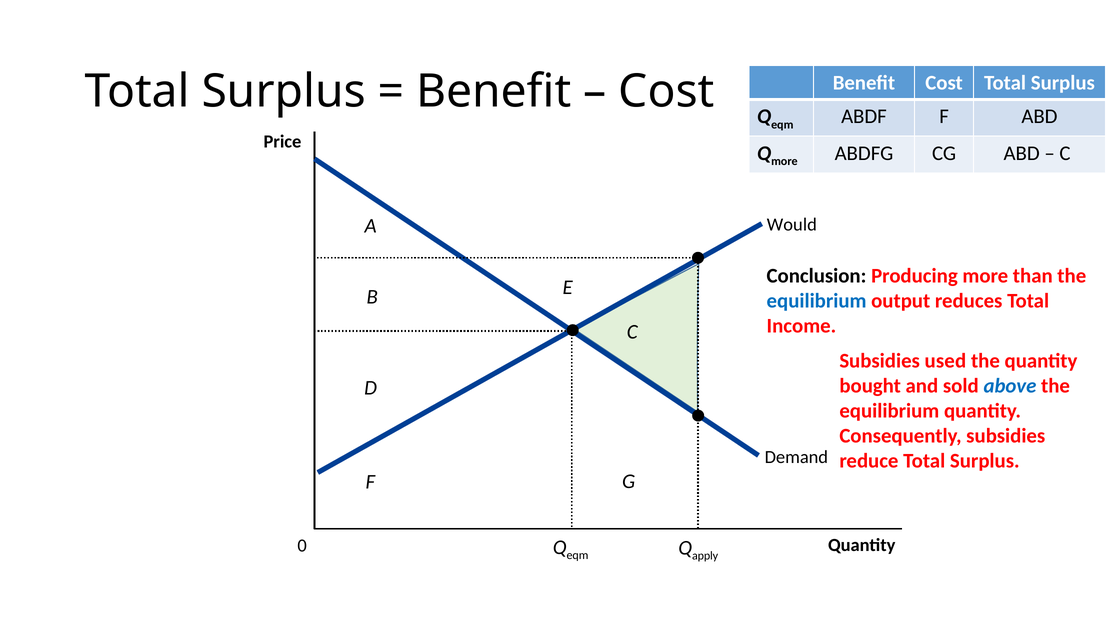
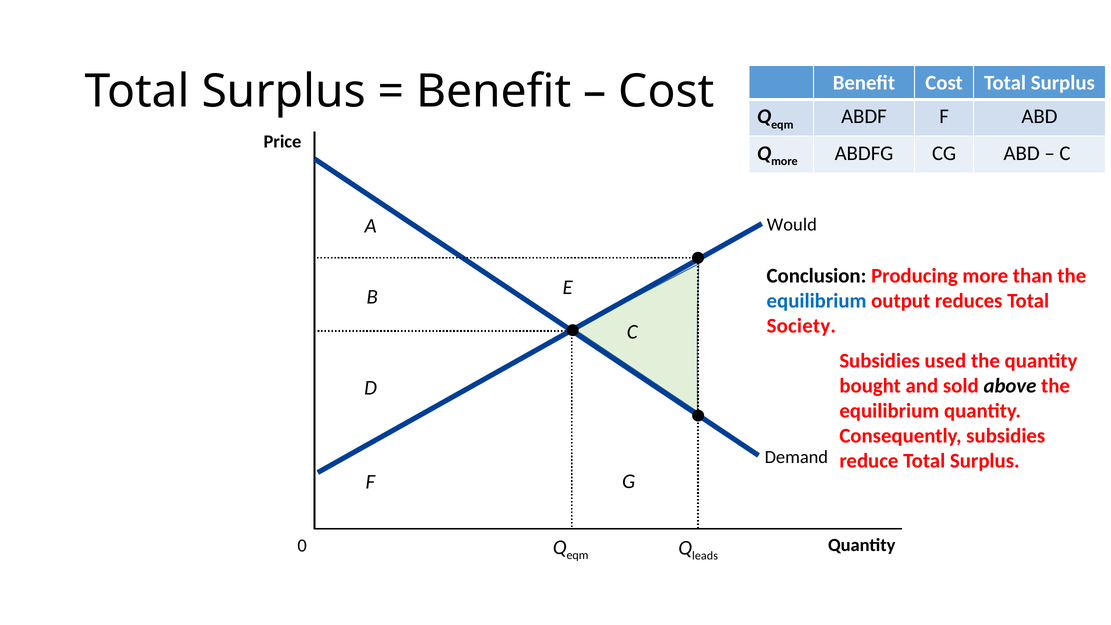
Income: Income -> Society
above colour: blue -> black
apply: apply -> leads
